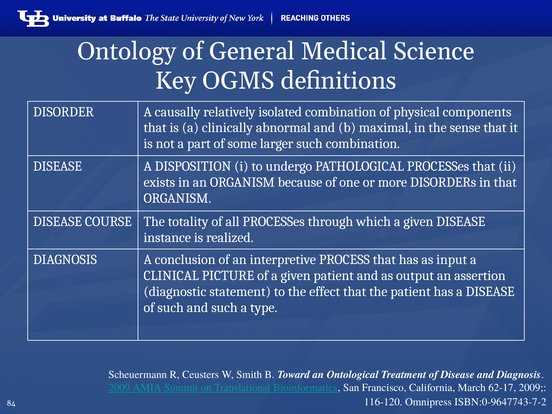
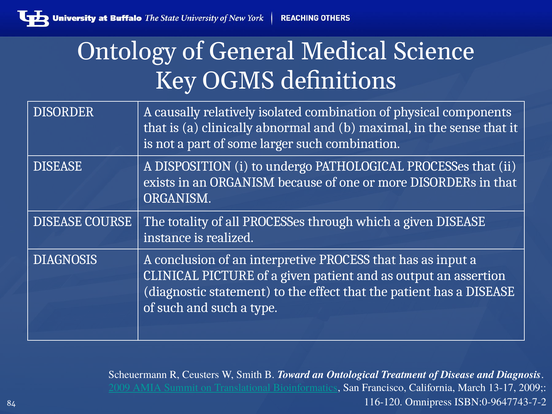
62-17: 62-17 -> 13-17
